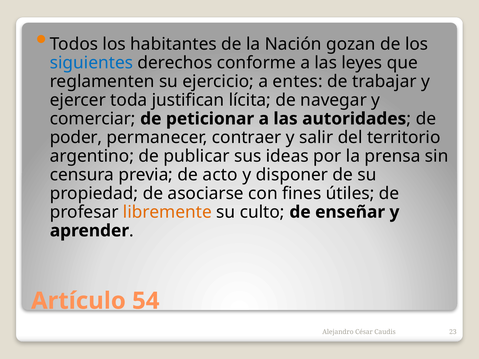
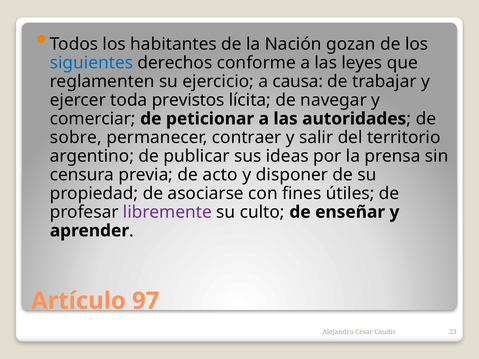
entes: entes -> causa
justifican: justifican -> previstos
poder: poder -> sobre
libremente colour: orange -> purple
54: 54 -> 97
